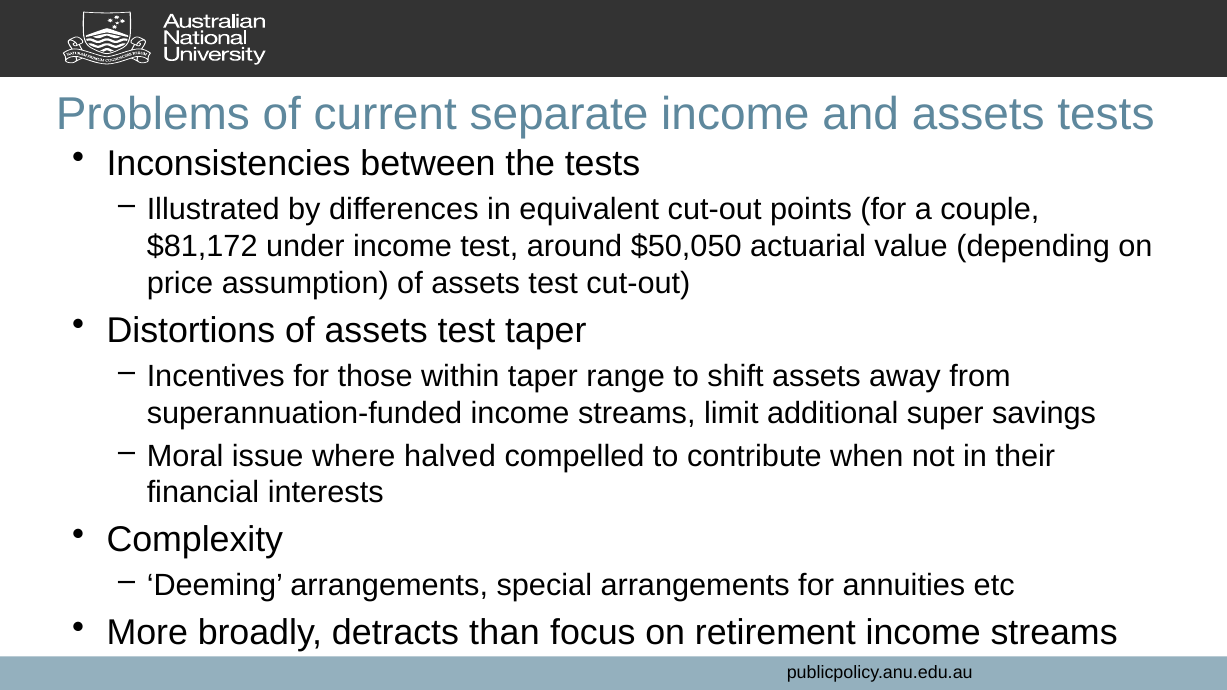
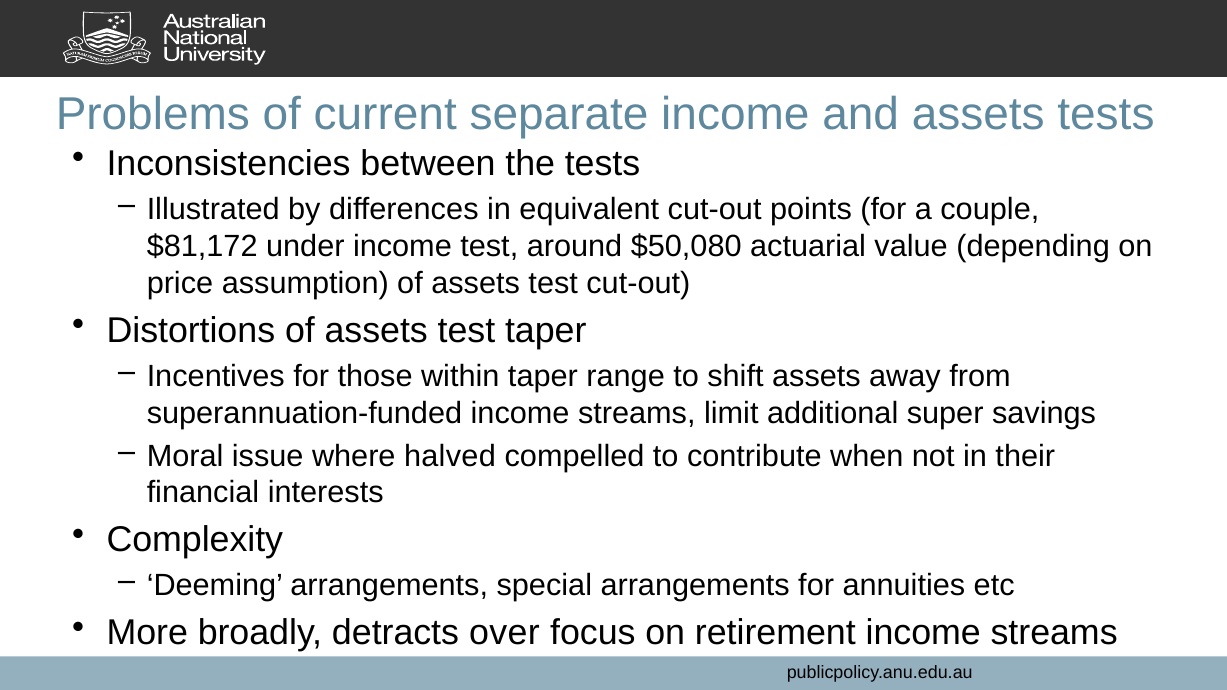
$50,050: $50,050 -> $50,080
than: than -> over
